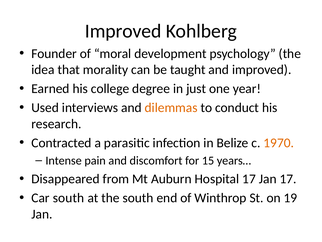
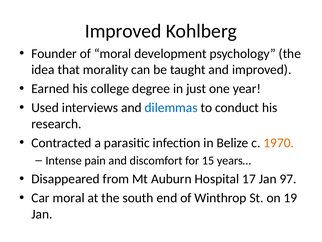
dilemmas colour: orange -> blue
Jan 17: 17 -> 97
Car south: south -> moral
